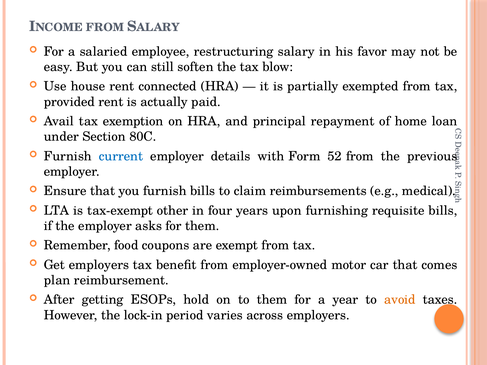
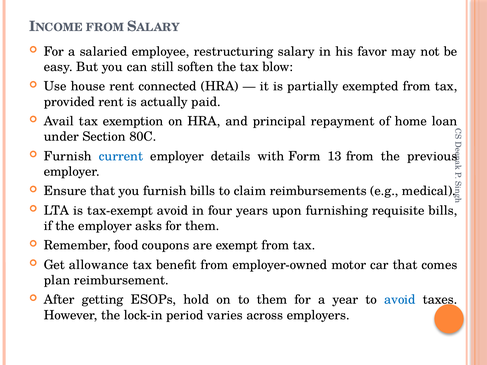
52: 52 -> 13
tax-exempt other: other -> avoid
Get employers: employers -> allowance
avoid at (400, 300) colour: orange -> blue
